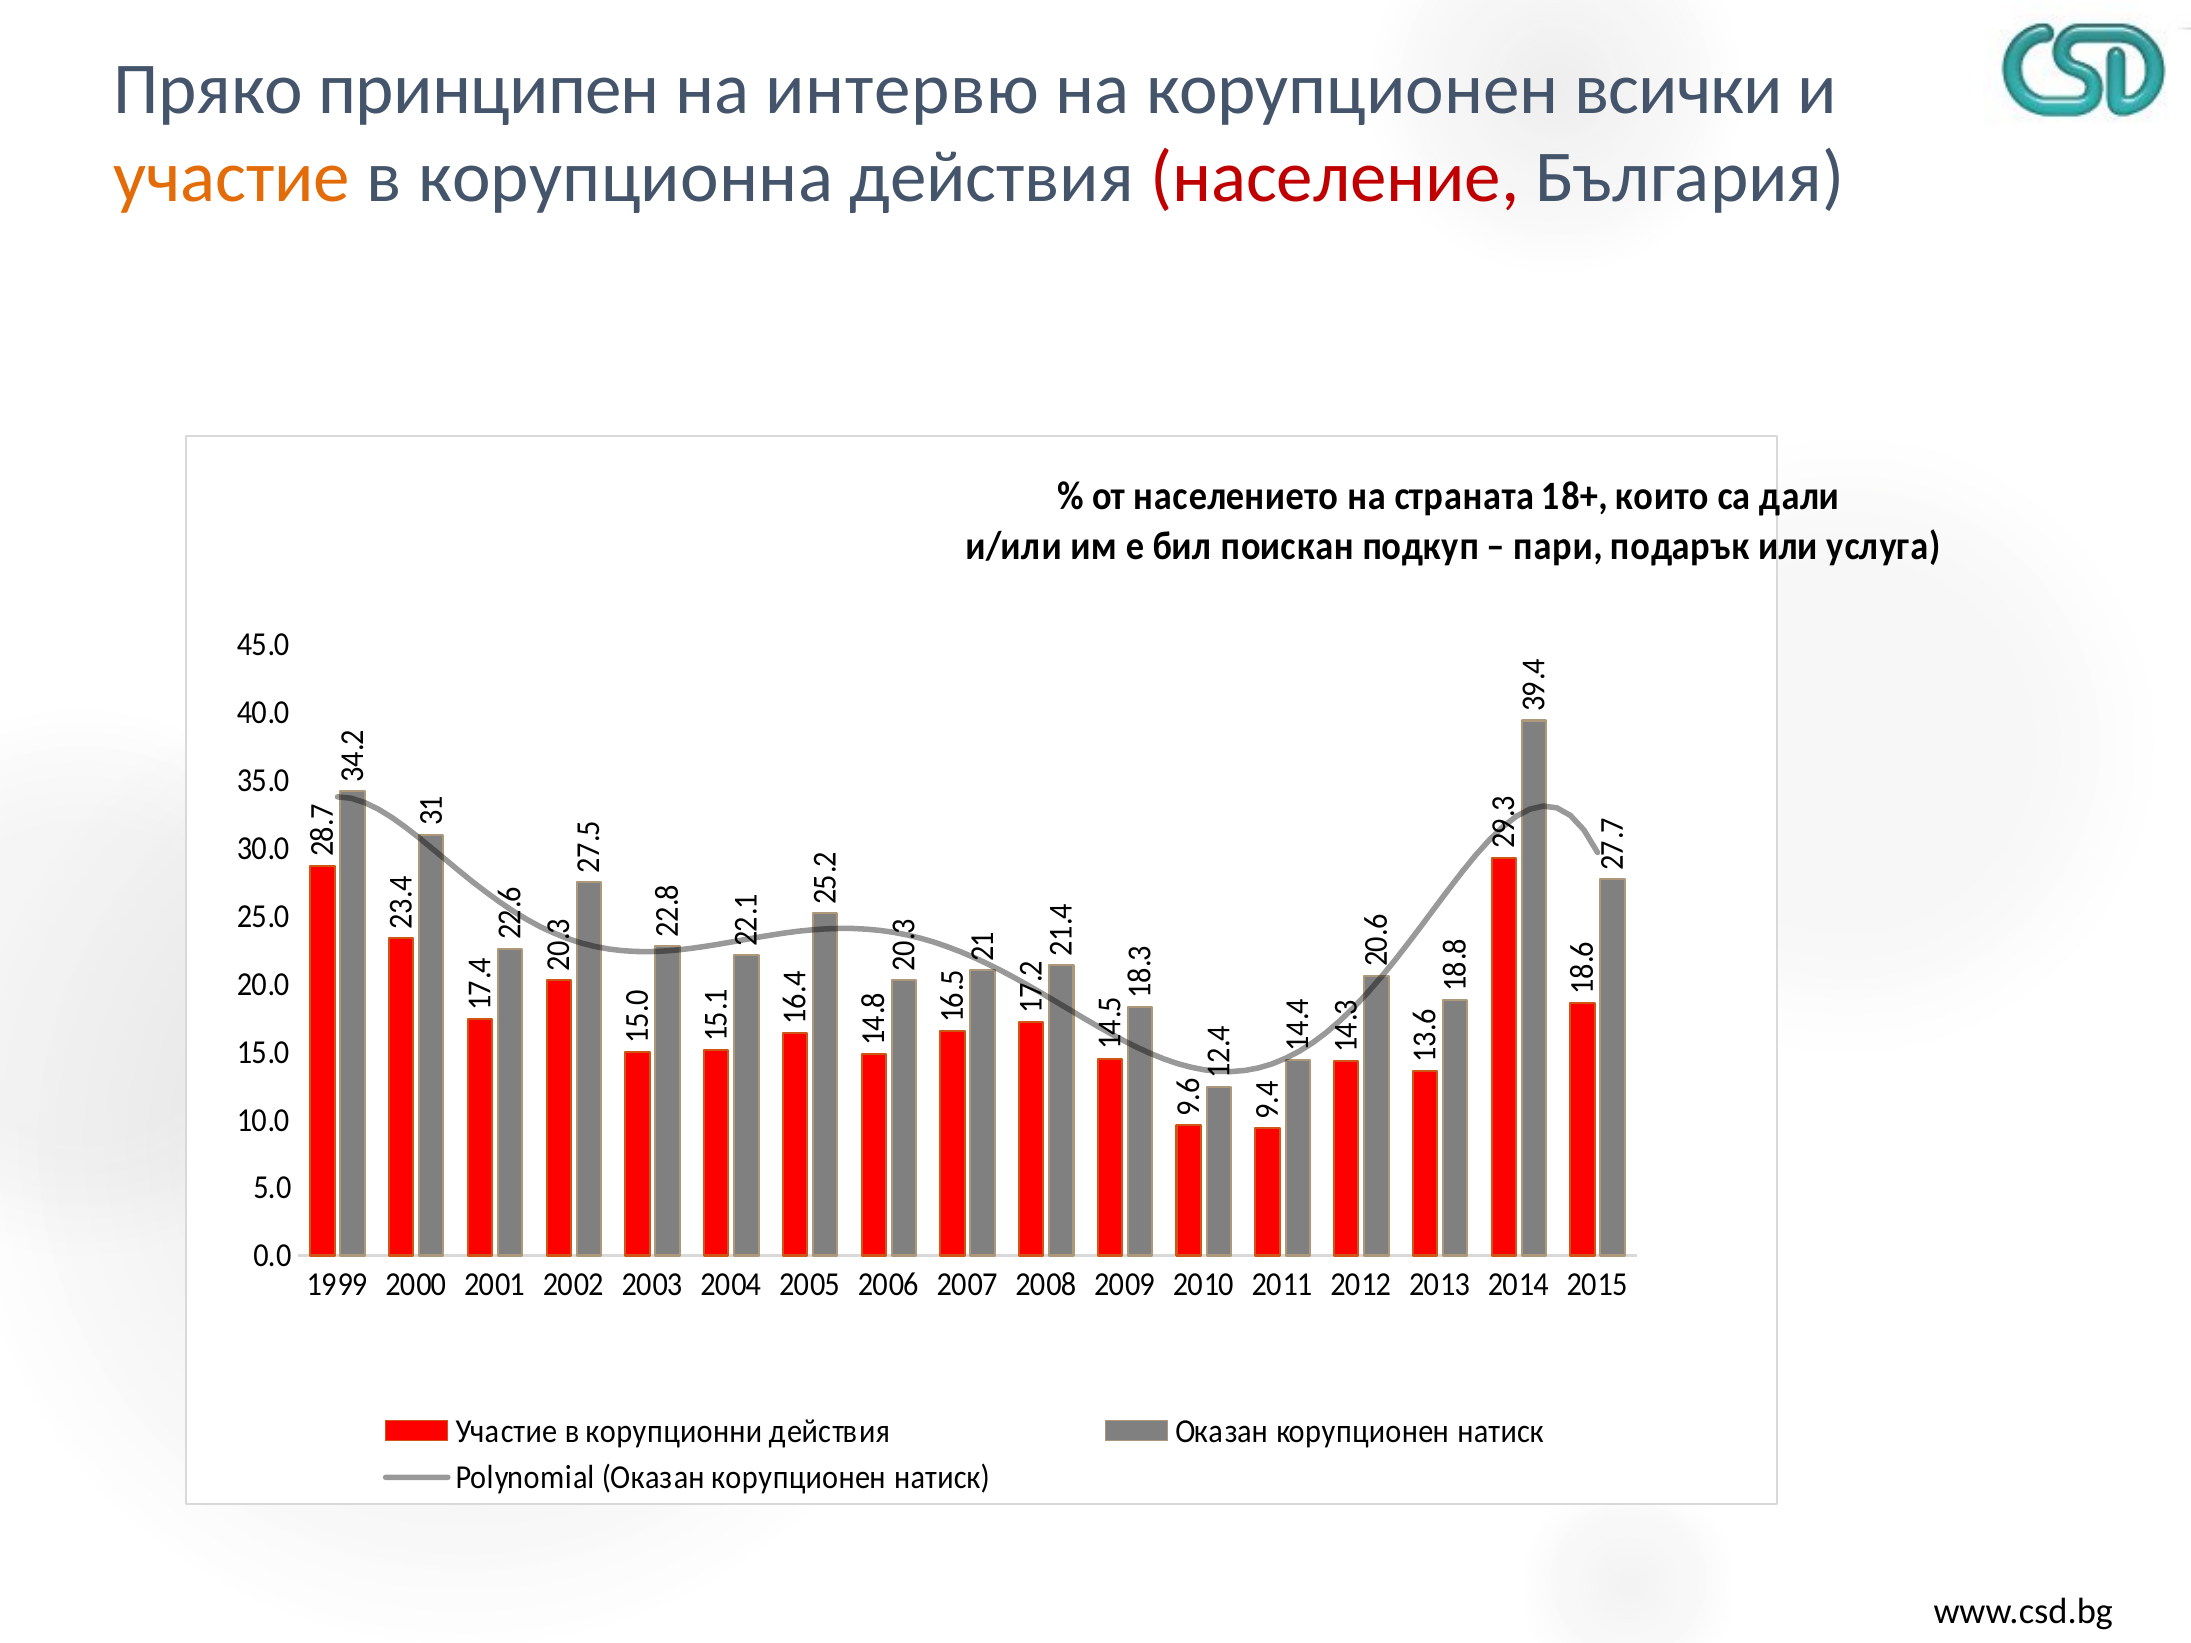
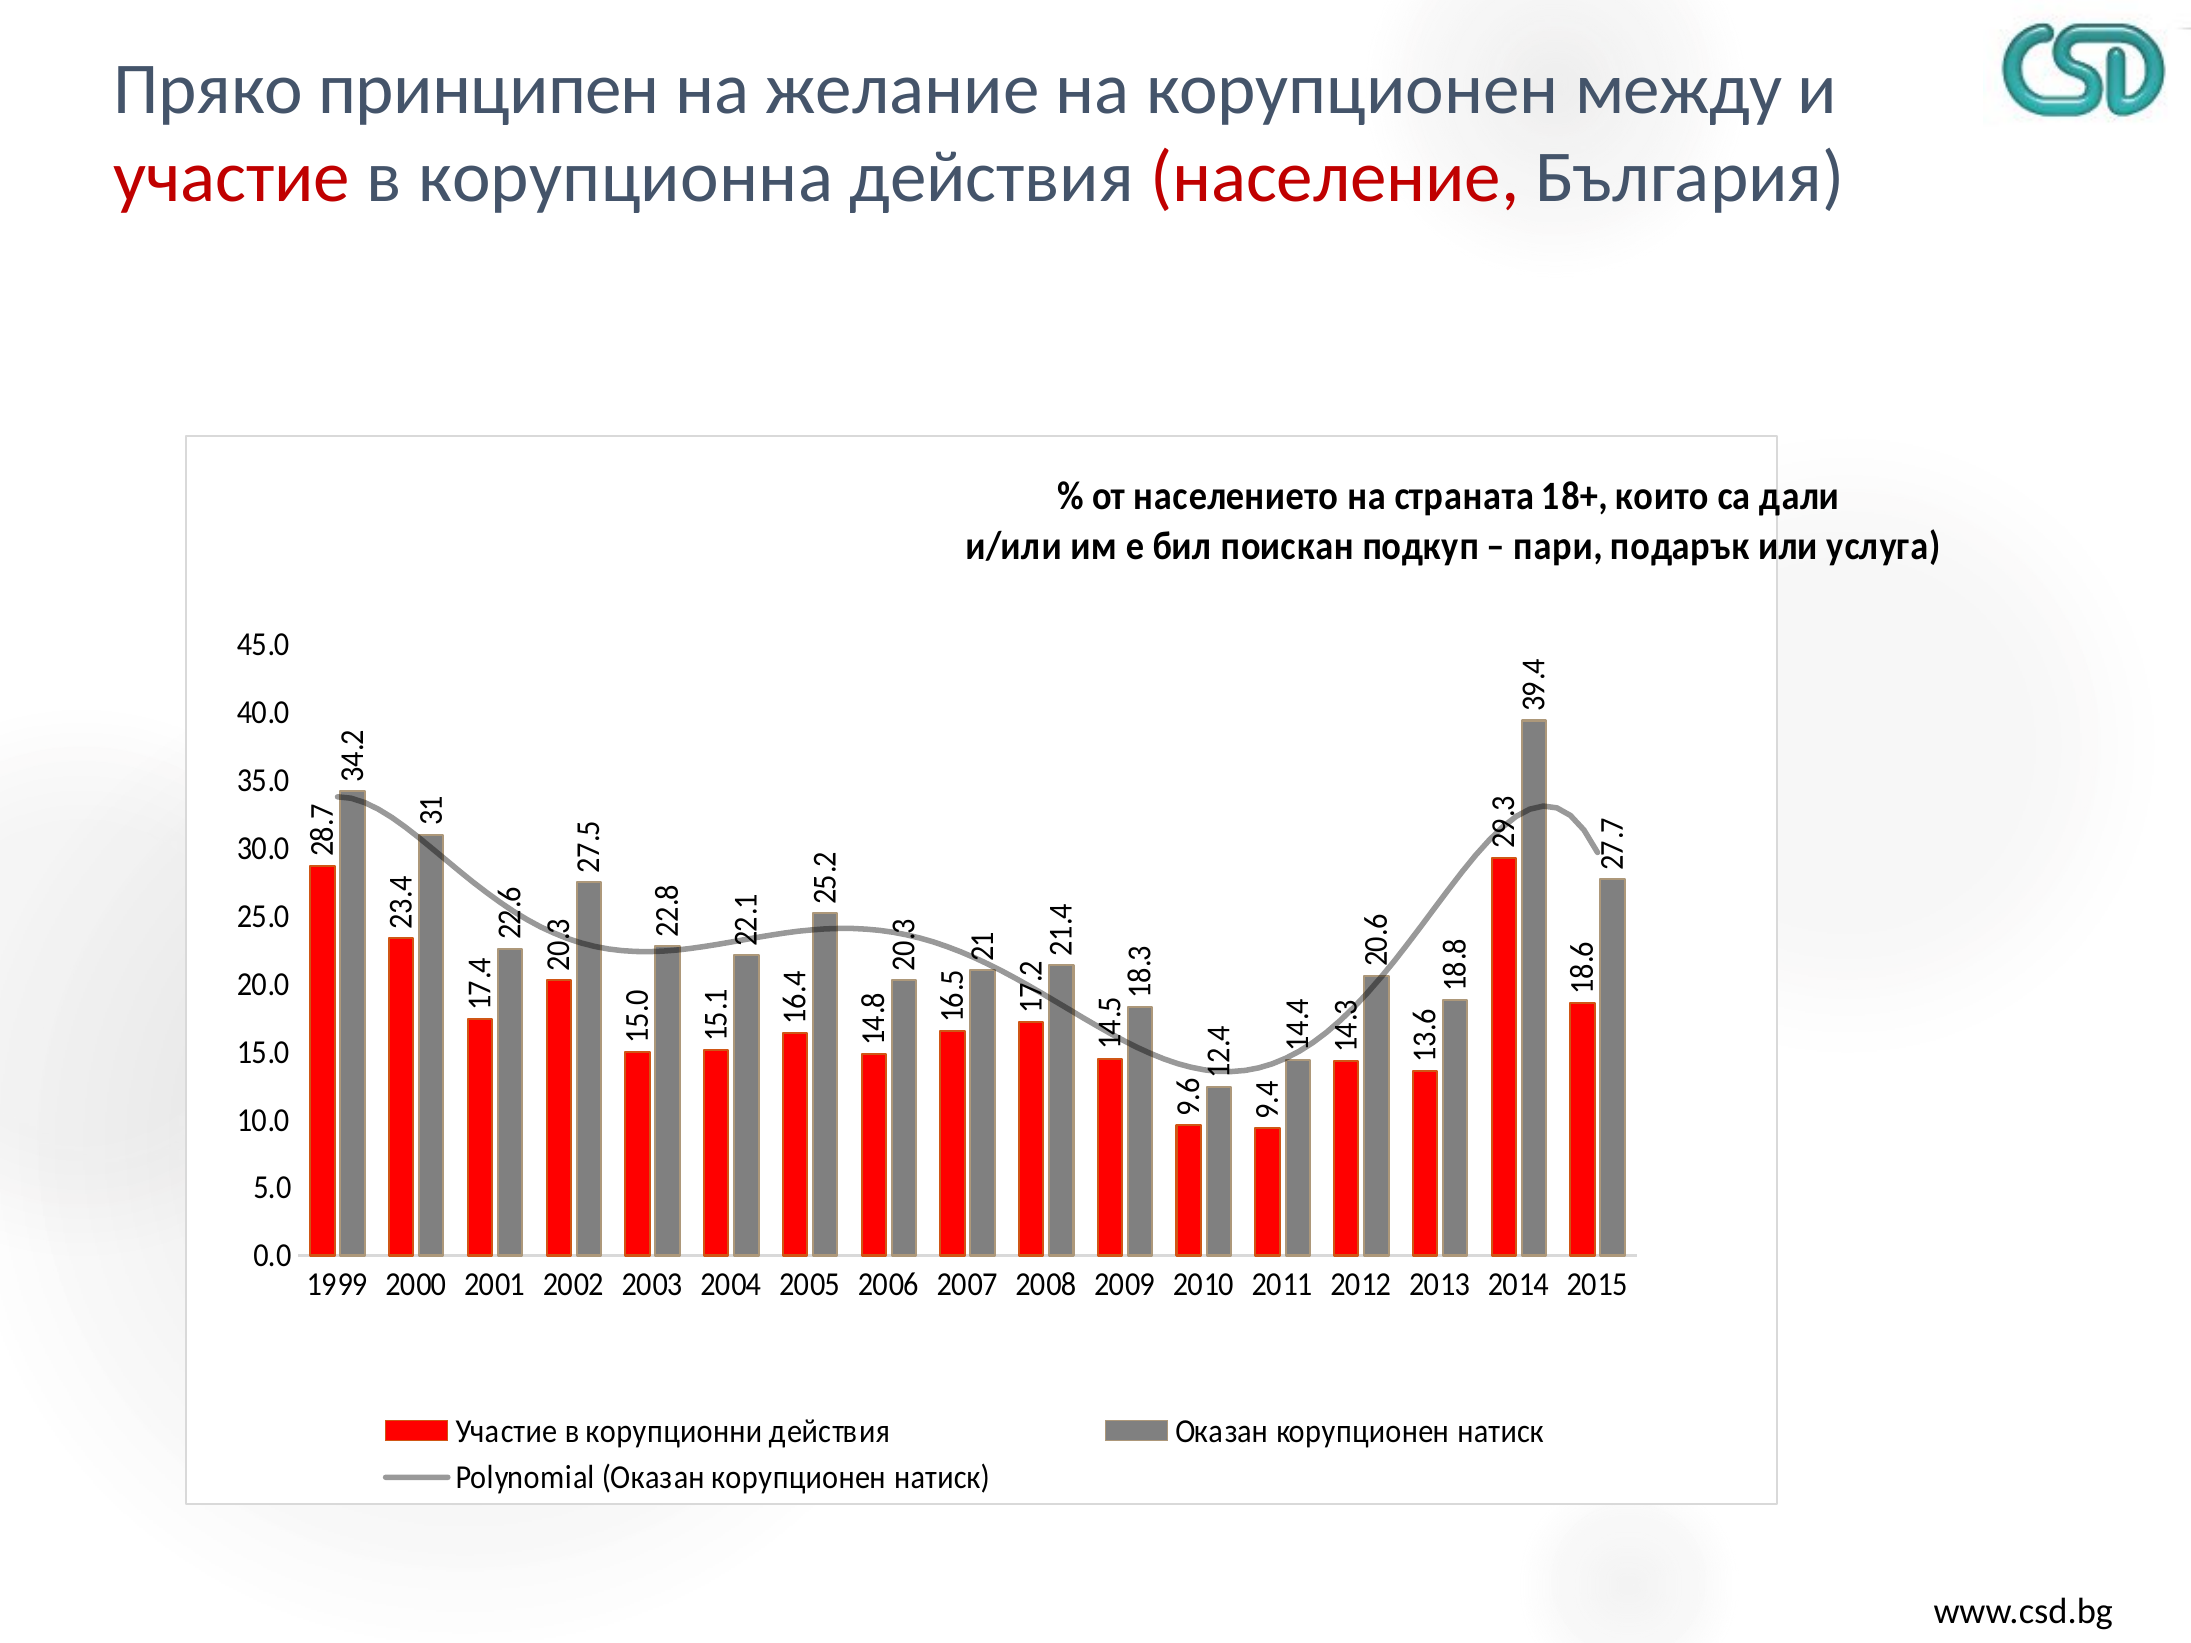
интервю: интервю -> желание
всички: всички -> между
участие at (232, 177) colour: orange -> red
